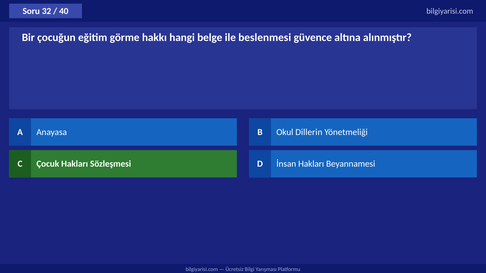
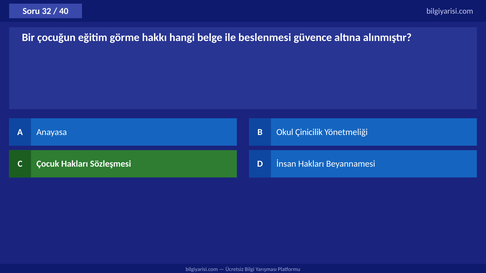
Dillerin: Dillerin -> Çinicilik
